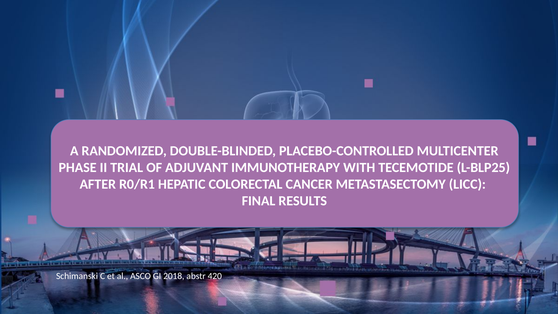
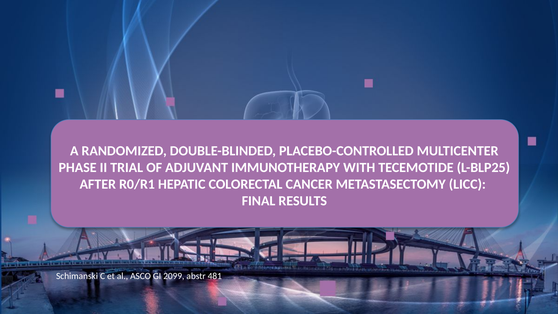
2018: 2018 -> 2099
420: 420 -> 481
